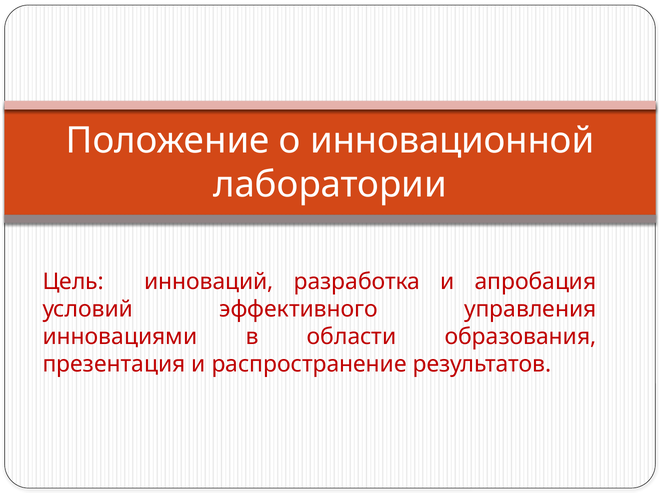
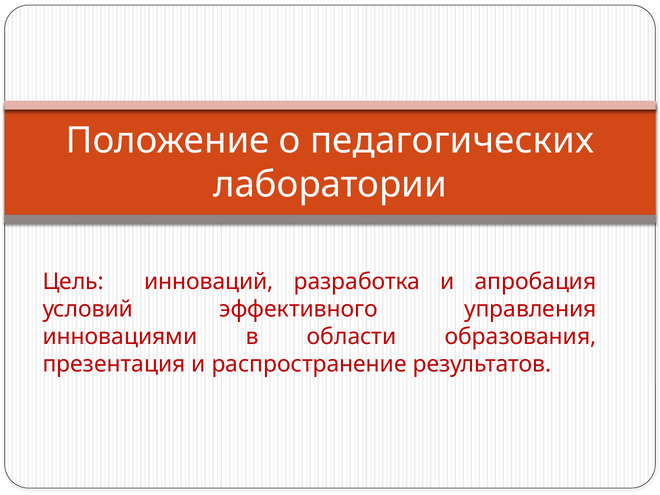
инновационной: инновационной -> педагогических
